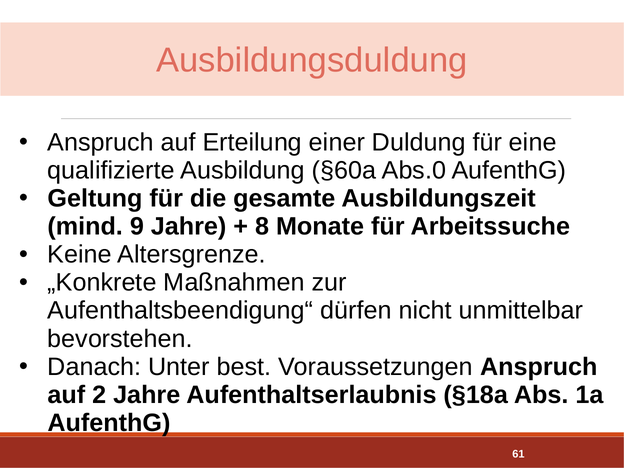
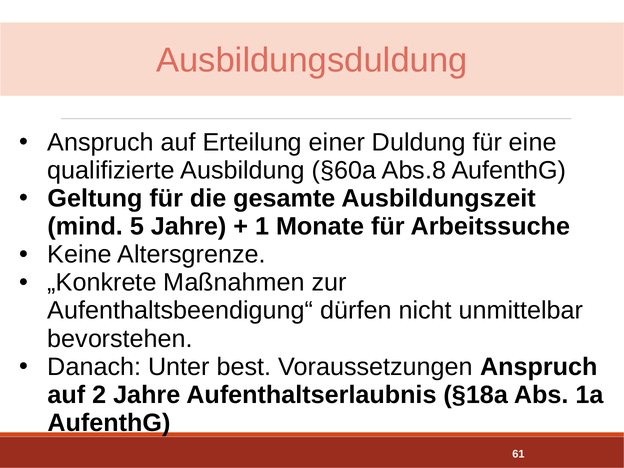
Abs.0: Abs.0 -> Abs.8
9: 9 -> 5
8: 8 -> 1
